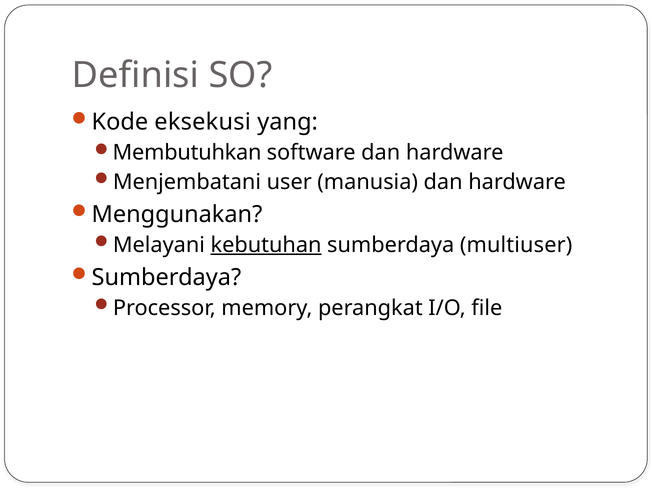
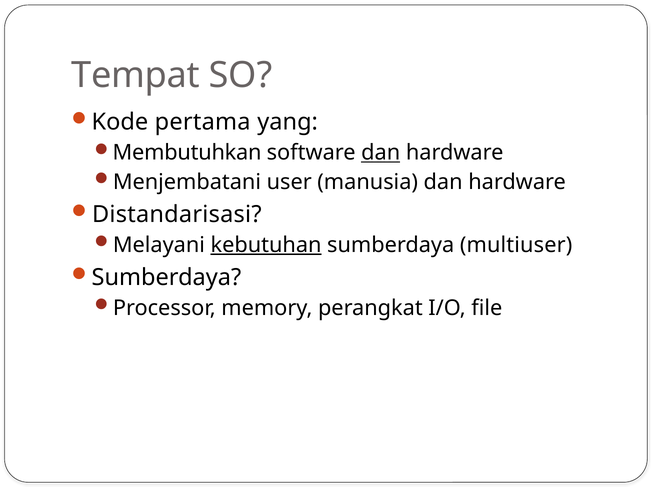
Definisi: Definisi -> Tempat
eksekusi: eksekusi -> pertama
dan at (381, 153) underline: none -> present
Menggunakan: Menggunakan -> Distandarisasi
